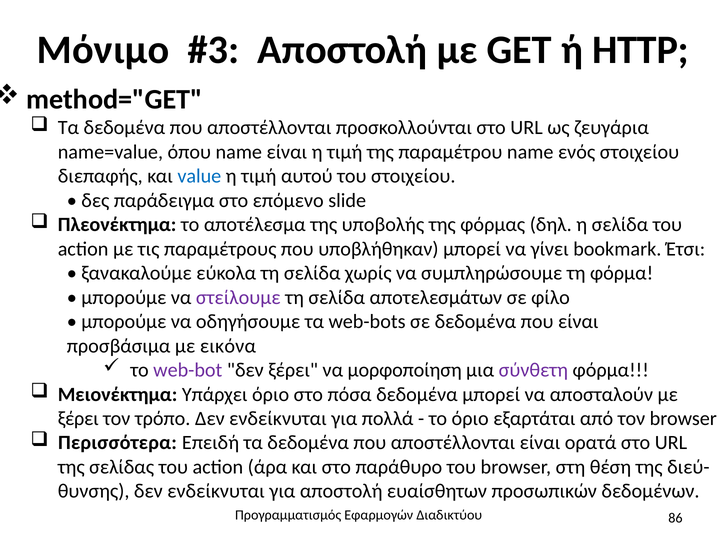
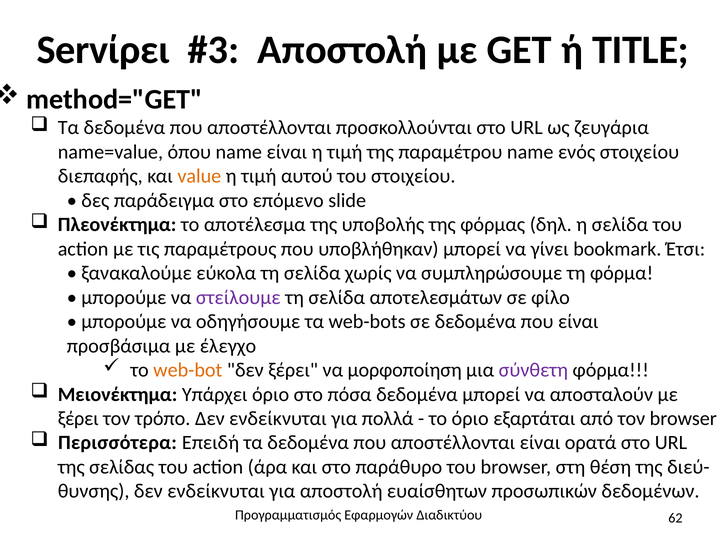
Μόνιμο: Μόνιμο -> Servίρει
HTTP: HTTP -> TITLE
value colour: blue -> orange
εικόνα: εικόνα -> έλεγχο
web-bot colour: purple -> orange
86: 86 -> 62
